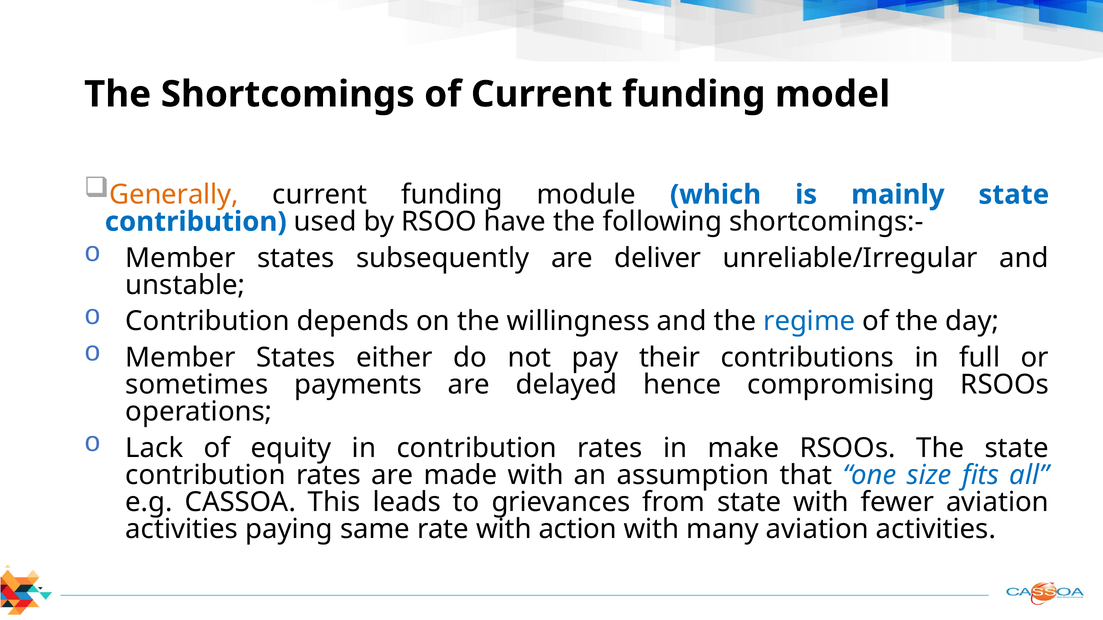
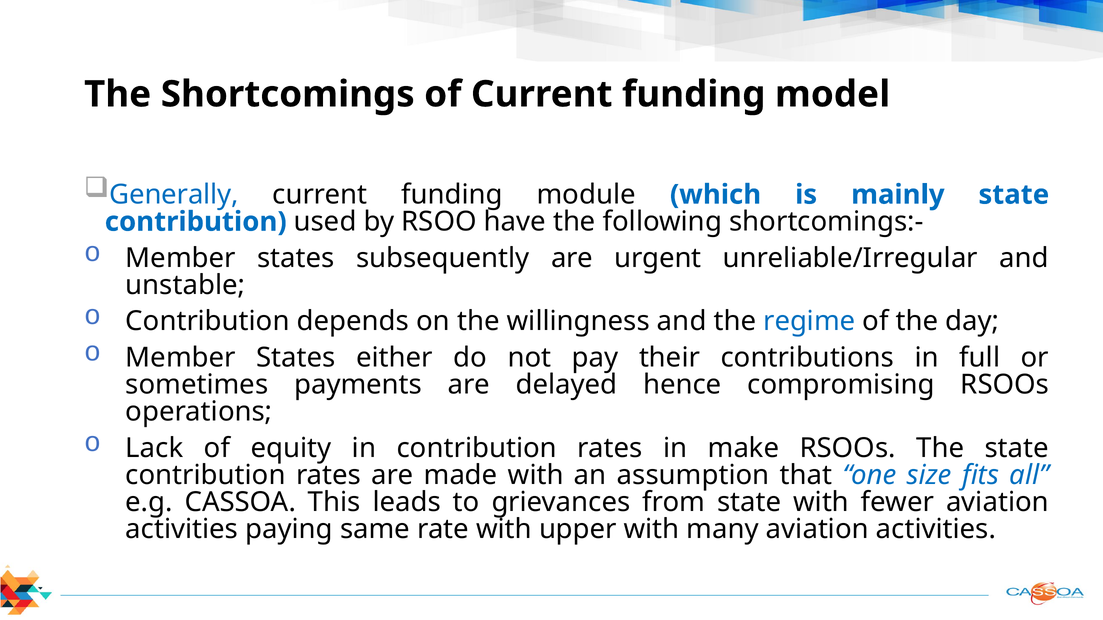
Generally colour: orange -> blue
deliver: deliver -> urgent
action: action -> upper
